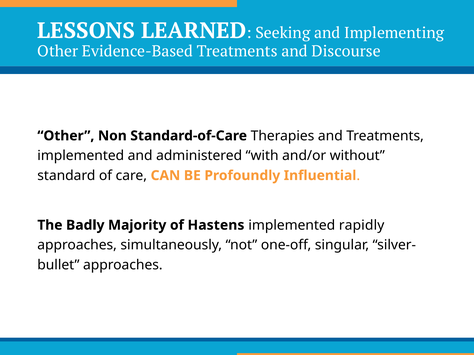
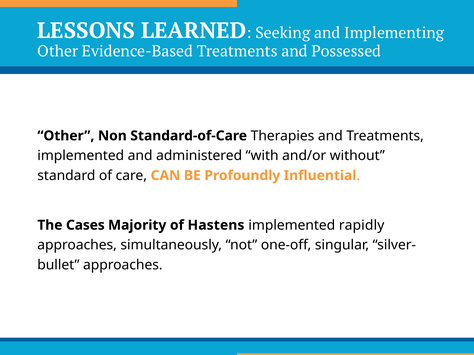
Discourse: Discourse -> Possessed
Badly: Badly -> Cases
